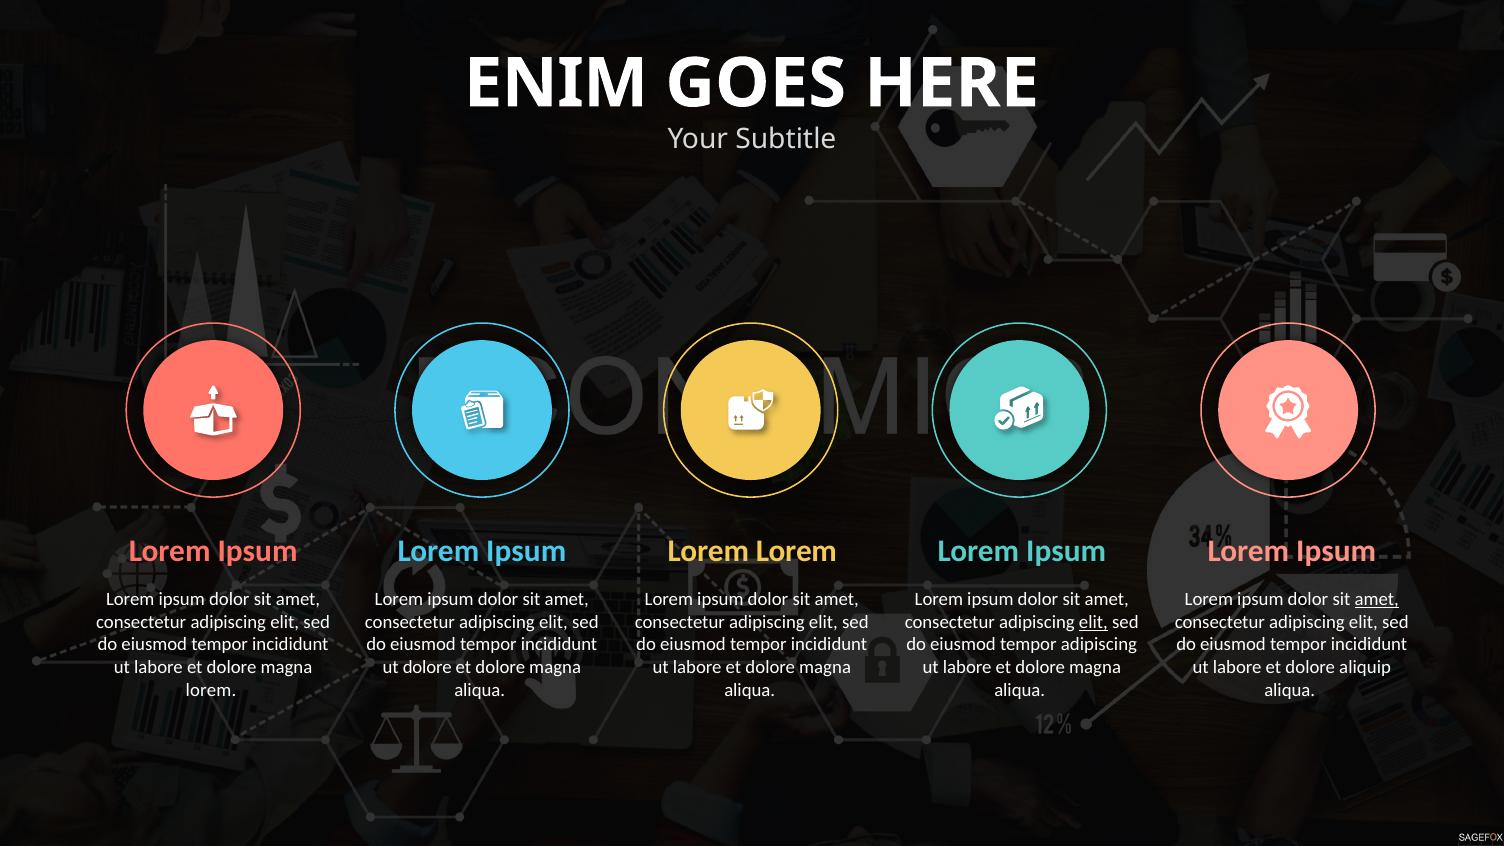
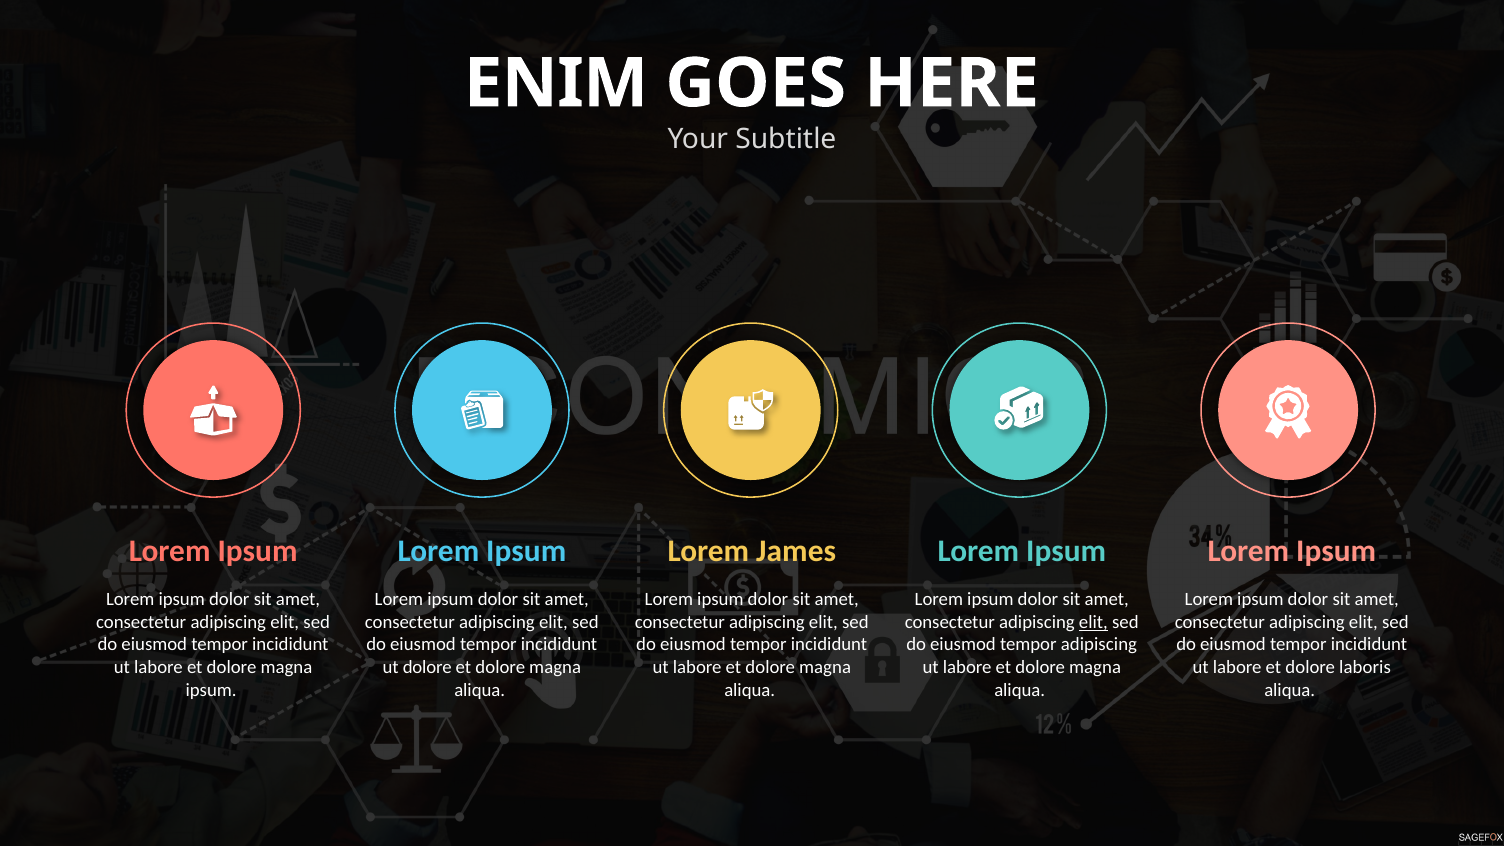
Lorem at (796, 552): Lorem -> James
amet at (1377, 600) underline: present -> none
aliquip: aliquip -> laboris
lorem at (211, 690): lorem -> ipsum
